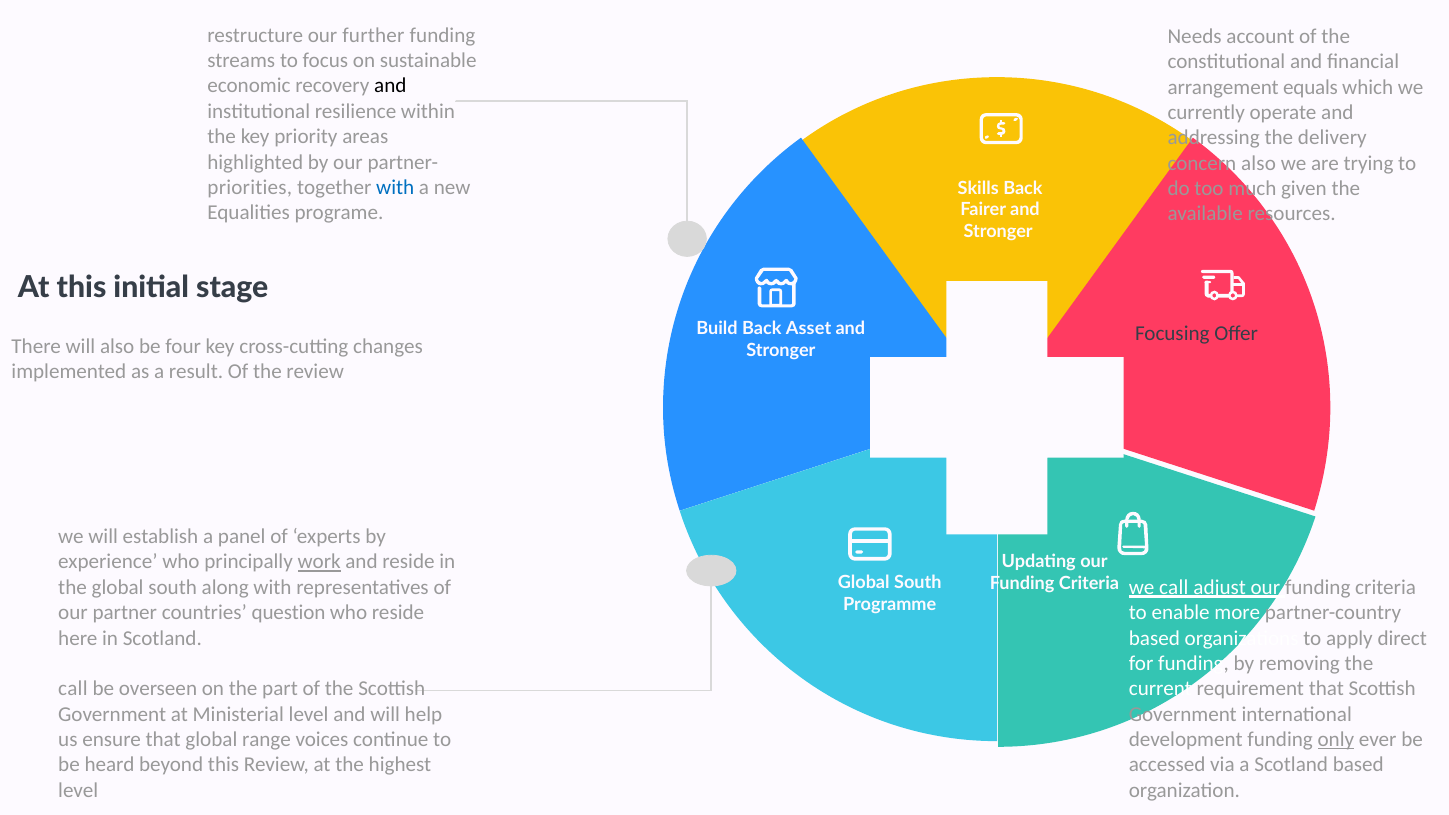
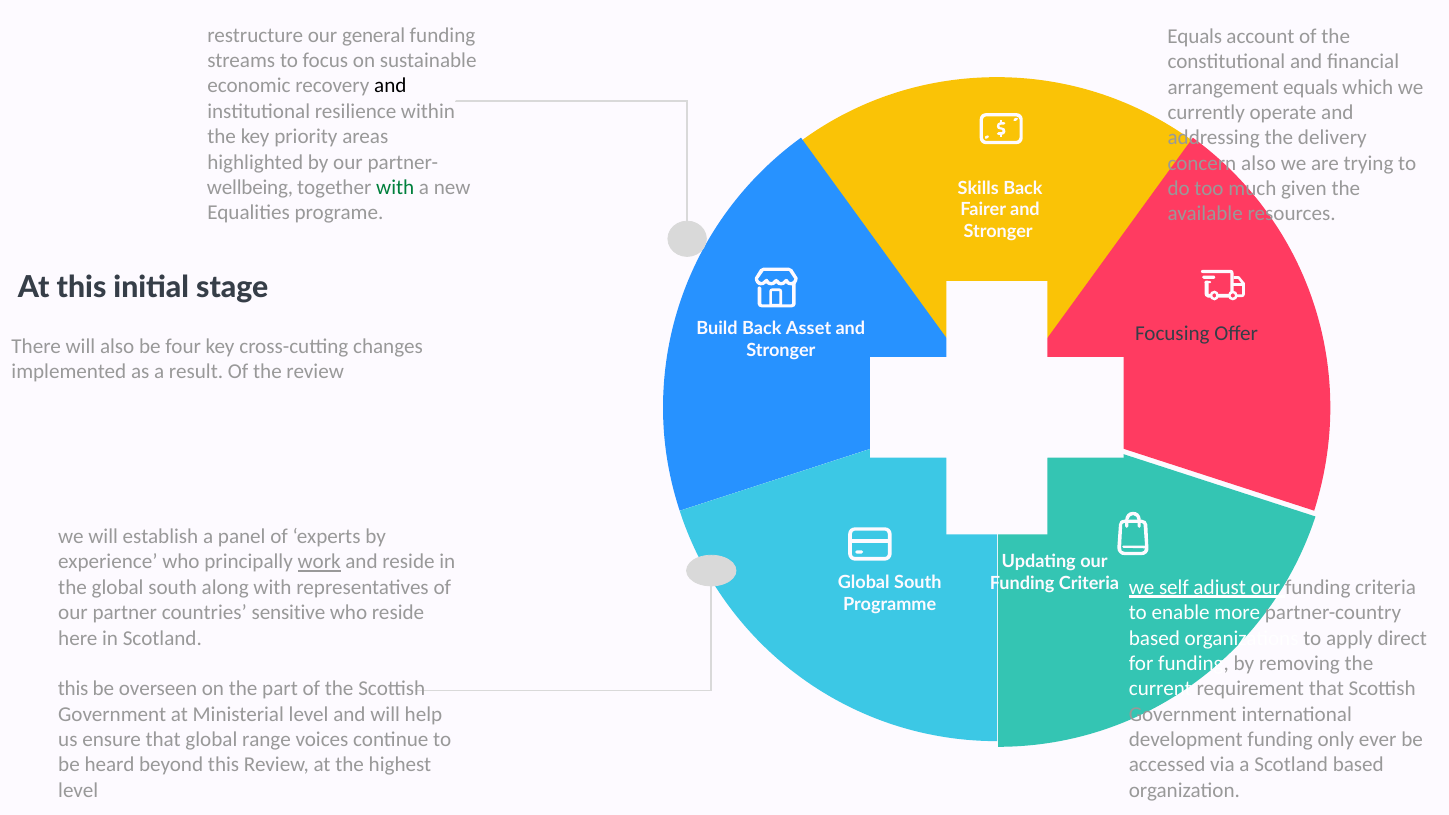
further: further -> general
Needs at (1195, 36): Needs -> Equals
priorities: priorities -> wellbeing
with at (395, 187) colour: blue -> green
we call: call -> self
question: question -> sensitive
call at (73, 689): call -> this
only underline: present -> none
